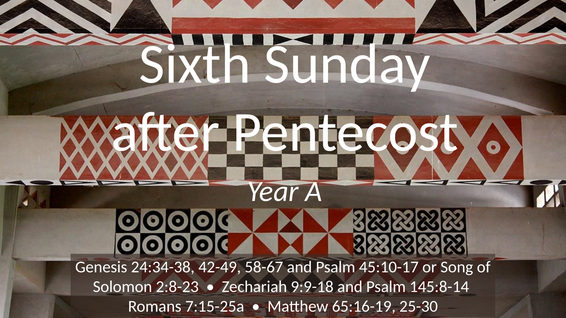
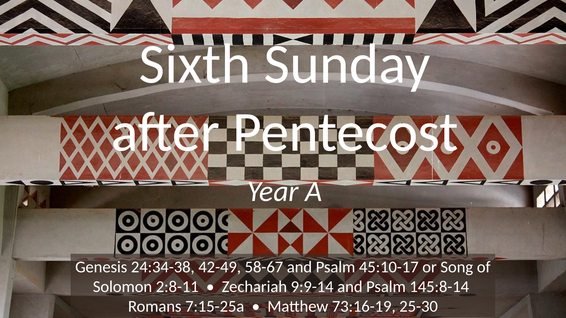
2:8-23: 2:8-23 -> 2:8-11
9:9-18: 9:9-18 -> 9:9-14
65:16-19: 65:16-19 -> 73:16-19
